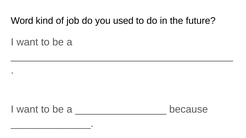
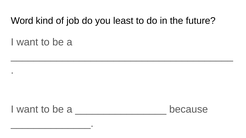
used: used -> least
